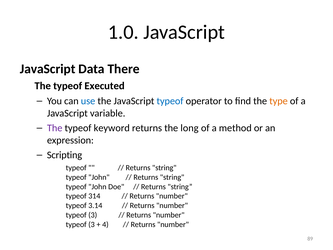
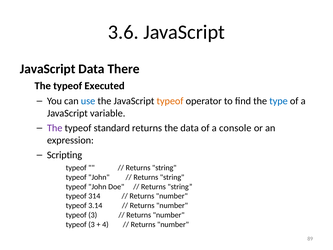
1.0: 1.0 -> 3.6
typeof at (170, 101) colour: blue -> orange
type colour: orange -> blue
keyword: keyword -> standard
the long: long -> data
method: method -> console
